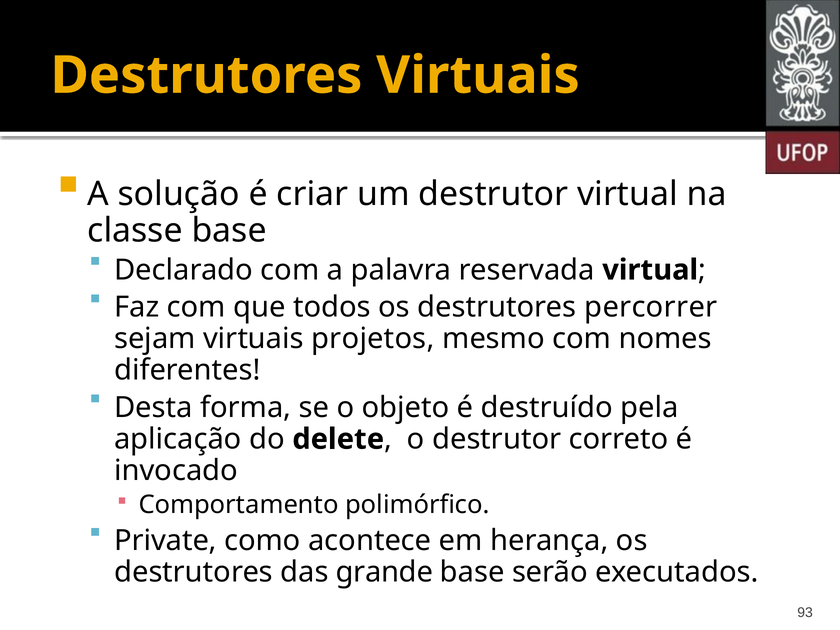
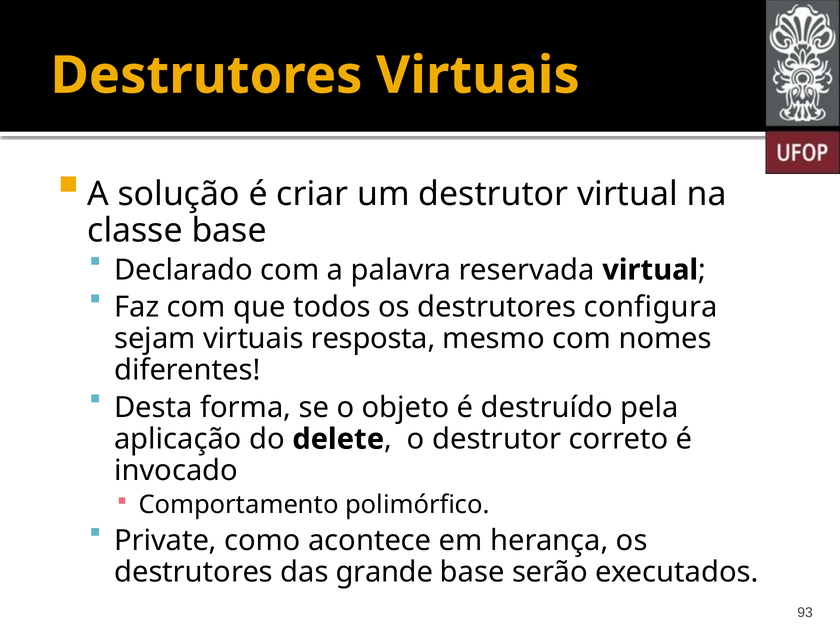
percorrer: percorrer -> configura
projetos: projetos -> resposta
